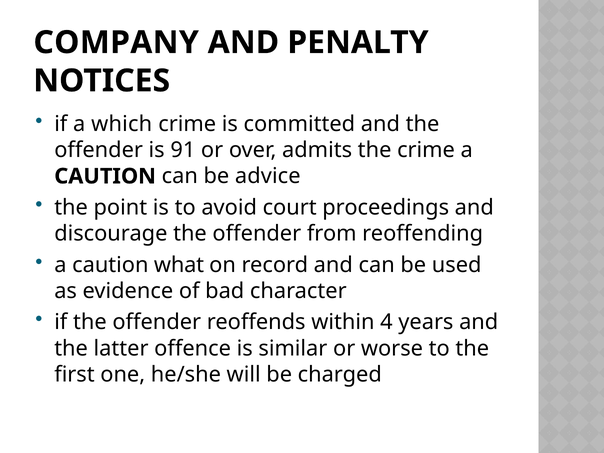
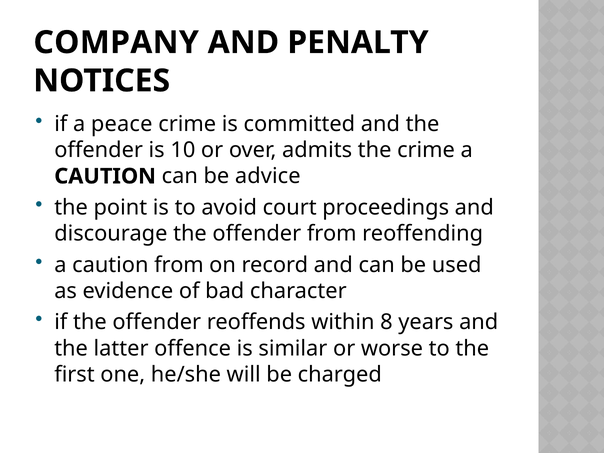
which: which -> peace
91: 91 -> 10
caution what: what -> from
4: 4 -> 8
